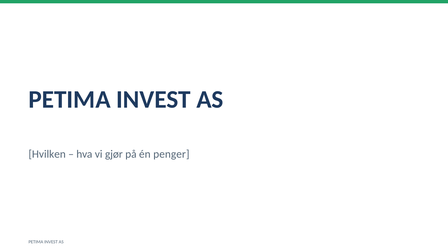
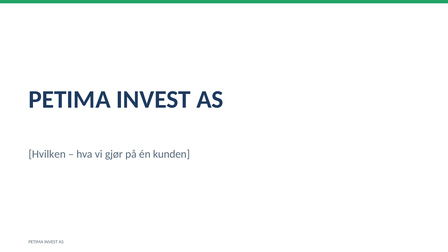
penger: penger -> kunden
